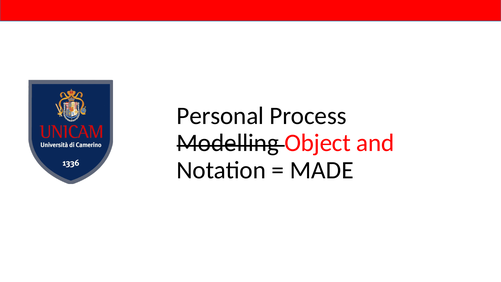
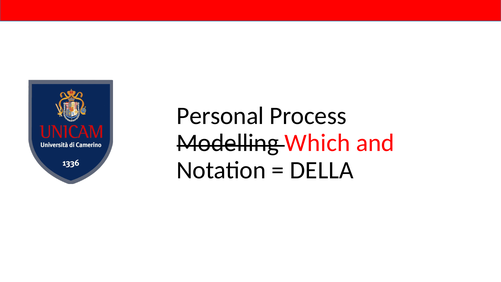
Object: Object -> Which
MADE: MADE -> DELLA
